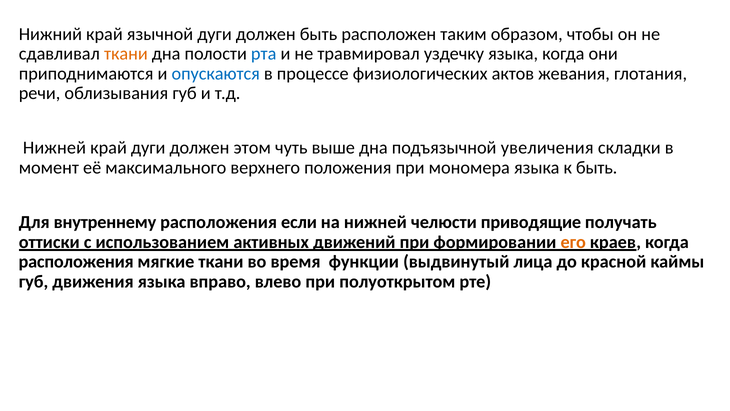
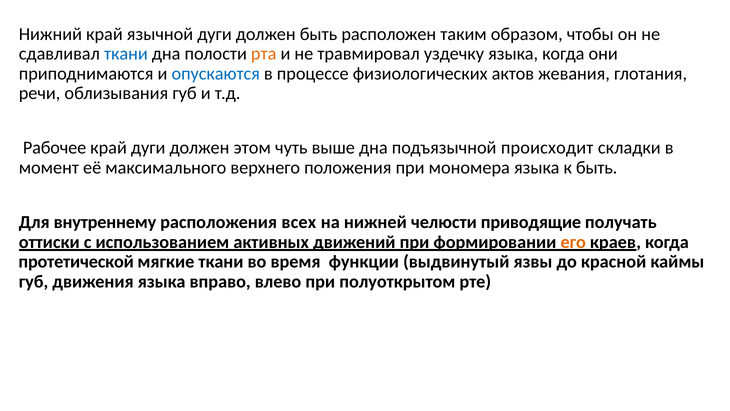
ткани at (126, 54) colour: orange -> blue
рта colour: blue -> orange
Нижней at (54, 148): Нижней -> Рабочее
увеличения: увеличения -> происходит
если: если -> всех
расположения at (76, 262): расположения -> протетической
лица: лица -> язвы
